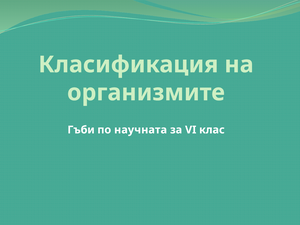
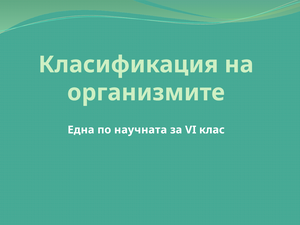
Гъби: Гъби -> Една
